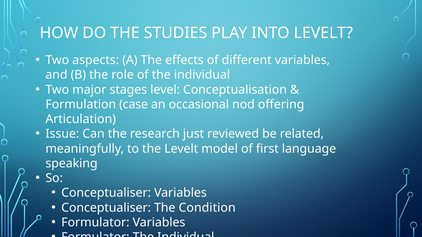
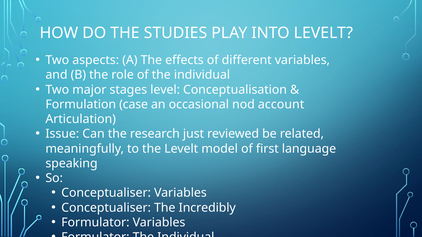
offering: offering -> account
Condition: Condition -> Incredibly
